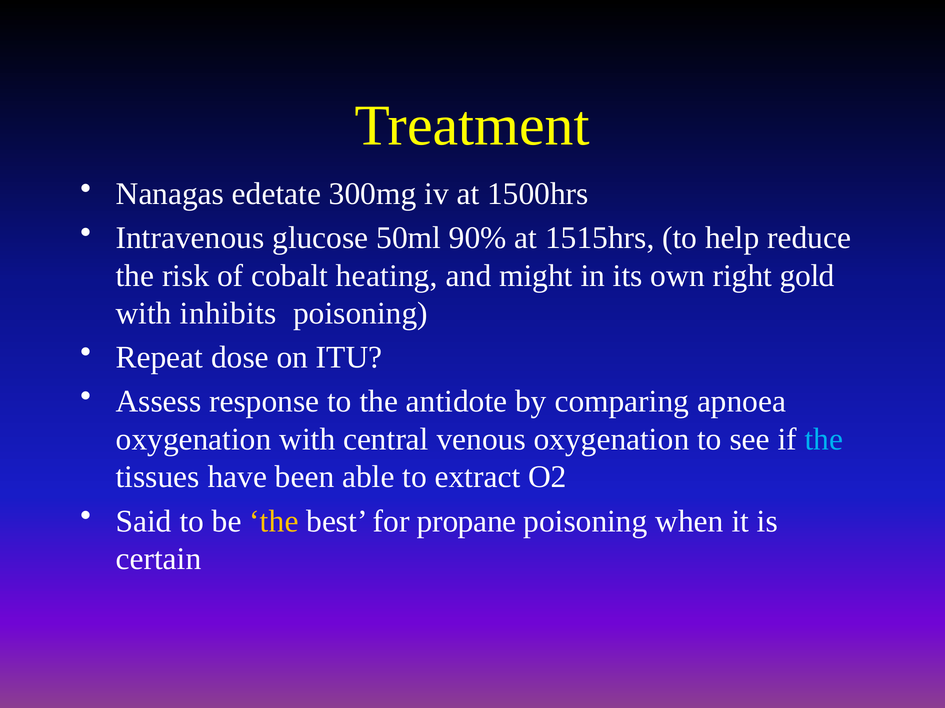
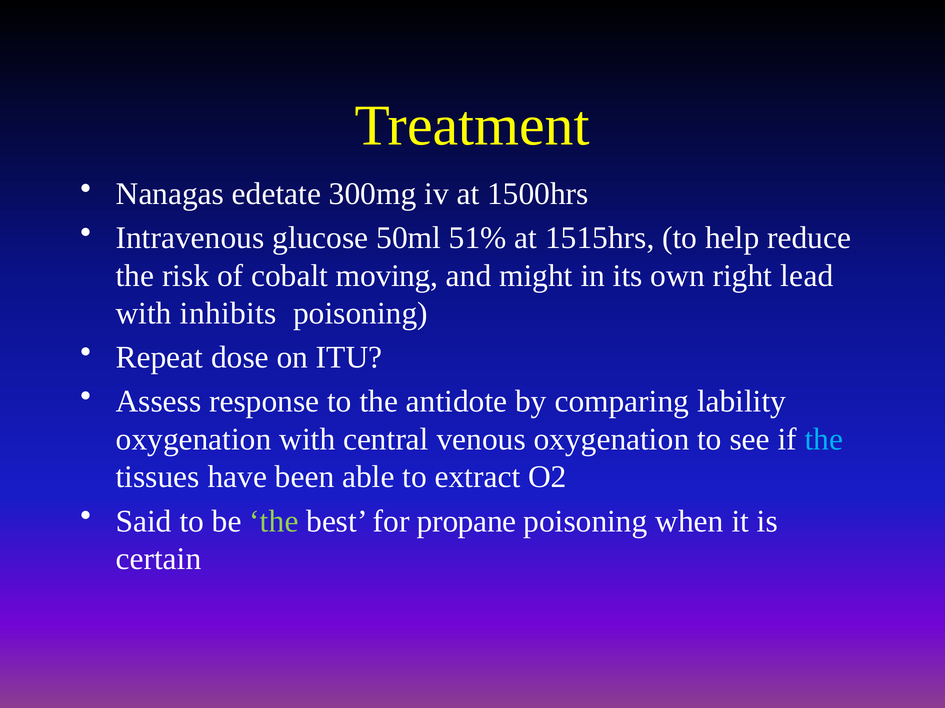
90%: 90% -> 51%
heating: heating -> moving
gold: gold -> lead
apnoea: apnoea -> lability
the at (274, 522) colour: yellow -> light green
